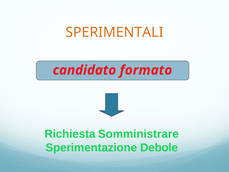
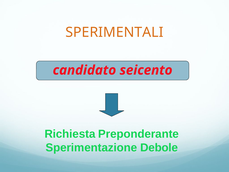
formato: formato -> seicento
Somministrare: Somministrare -> Preponderante
